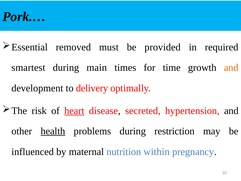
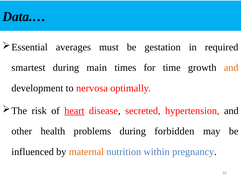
Pork.…: Pork.… -> Data.…
removed: removed -> averages
provided: provided -> gestation
delivery: delivery -> nervosa
health underline: present -> none
restriction: restriction -> forbidden
maternal colour: black -> orange
